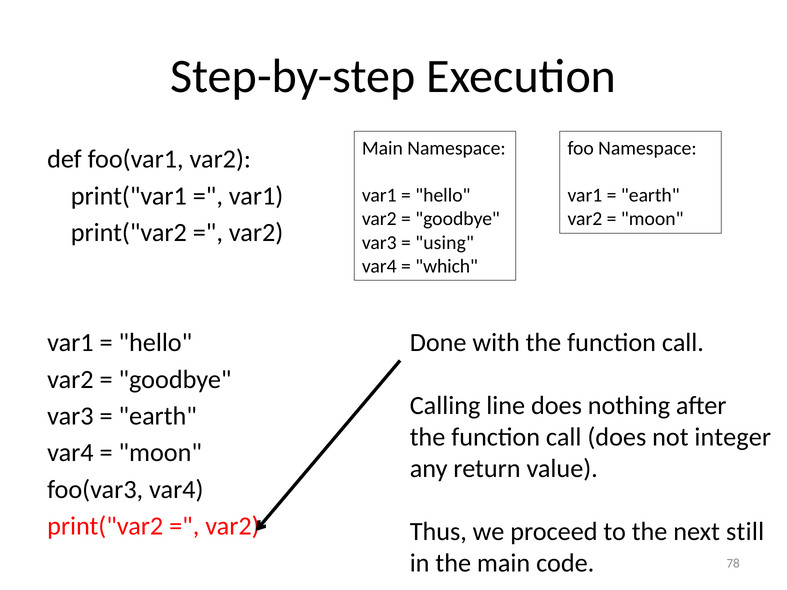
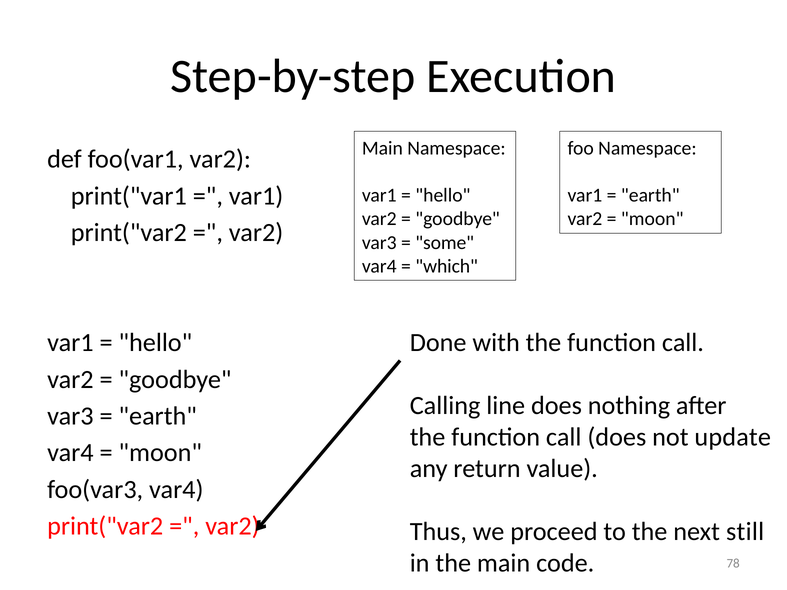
using: using -> some
integer: integer -> update
